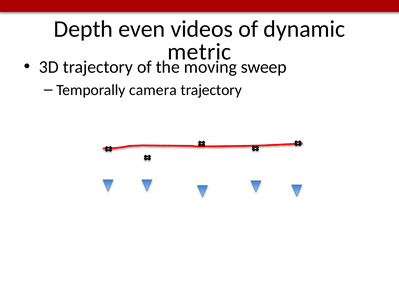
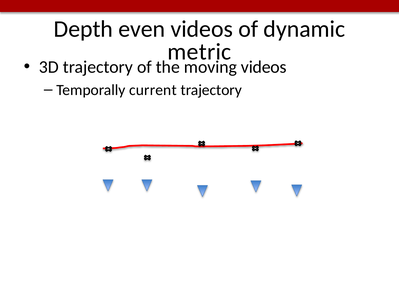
moving sweep: sweep -> videos
camera: camera -> current
